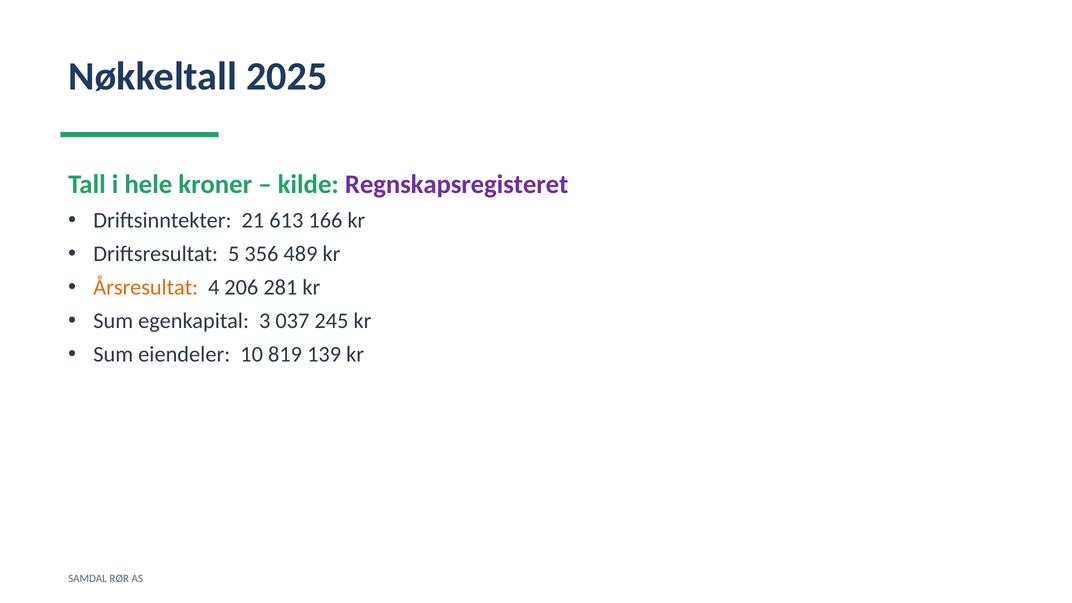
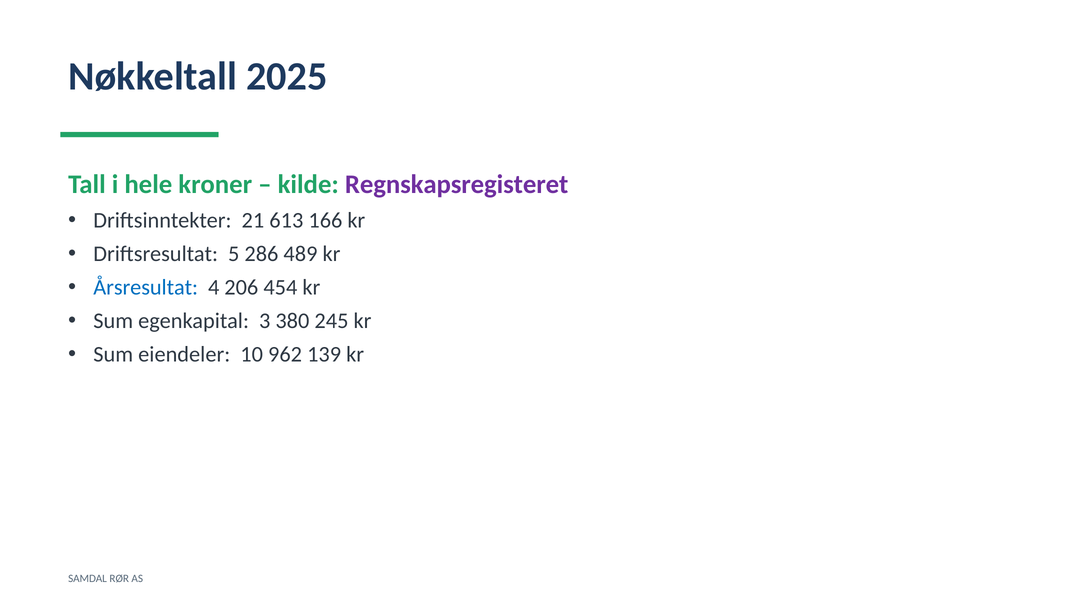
356: 356 -> 286
Årsresultat colour: orange -> blue
281: 281 -> 454
037: 037 -> 380
819: 819 -> 962
